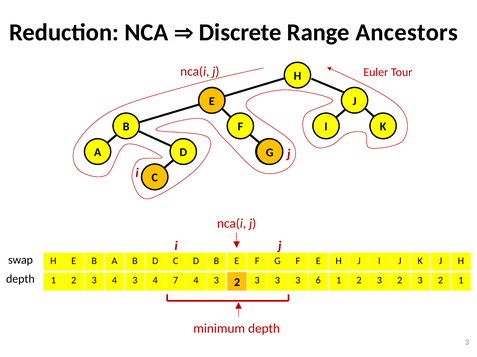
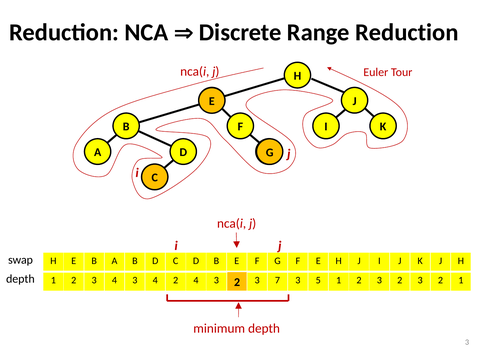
Range Ancestors: Ancestors -> Reduction
4 7: 7 -> 2
3 at (278, 281): 3 -> 7
6: 6 -> 5
